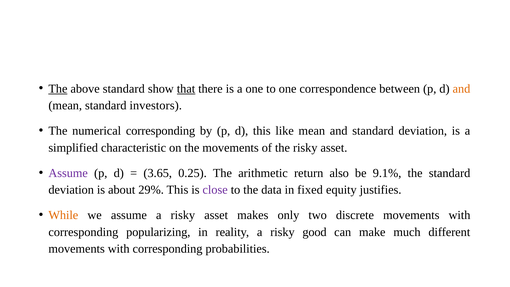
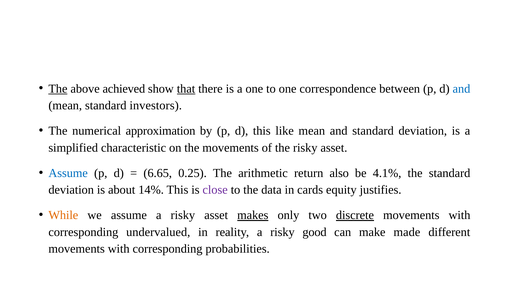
above standard: standard -> achieved
and at (461, 89) colour: orange -> blue
numerical corresponding: corresponding -> approximation
Assume at (68, 173) colour: purple -> blue
3.65: 3.65 -> 6.65
9.1%: 9.1% -> 4.1%
29%: 29% -> 14%
fixed: fixed -> cards
makes underline: none -> present
discrete underline: none -> present
popularizing: popularizing -> undervalued
much: much -> made
